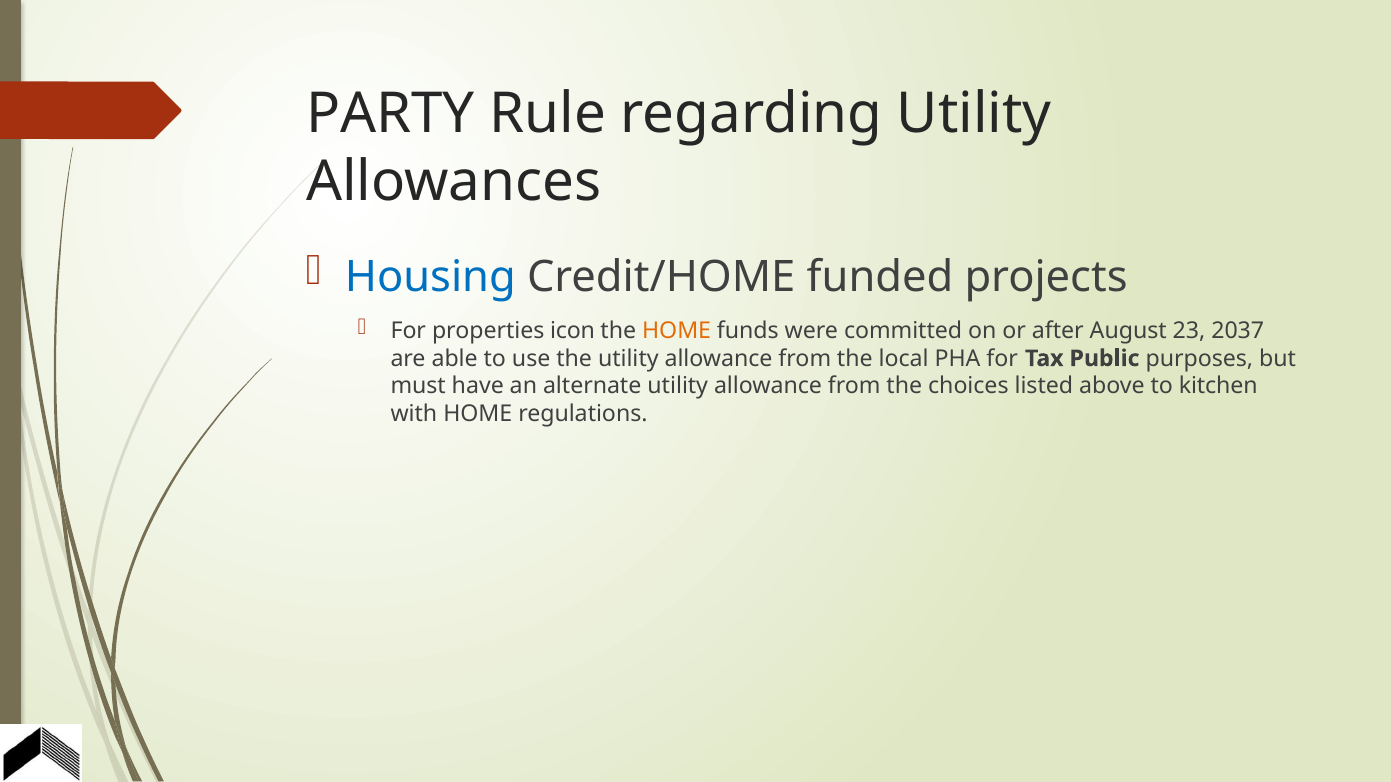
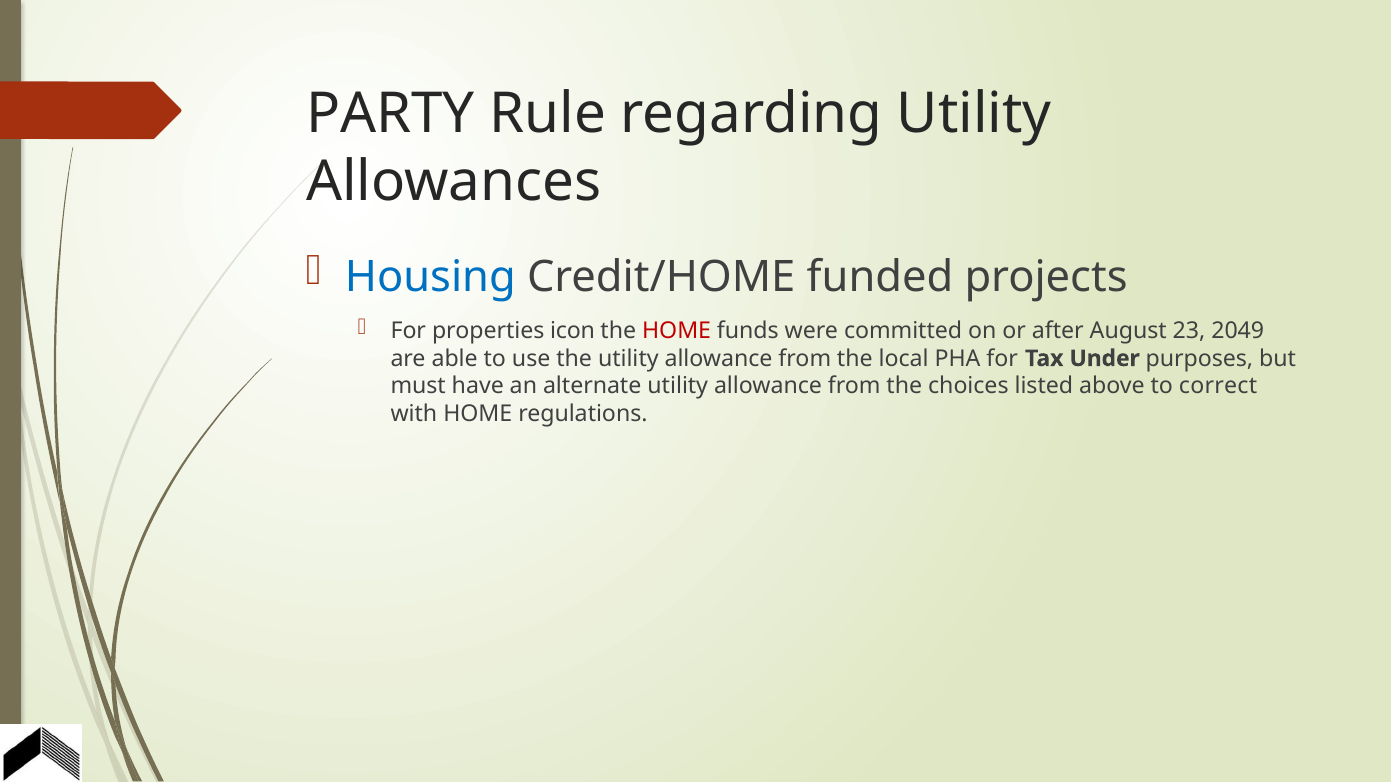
HOME at (677, 331) colour: orange -> red
2037: 2037 -> 2049
Public: Public -> Under
kitchen: kitchen -> correct
